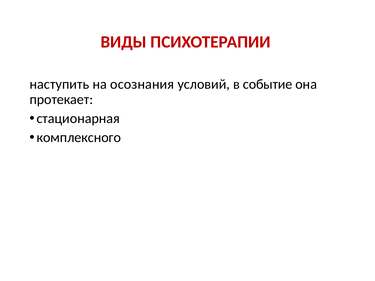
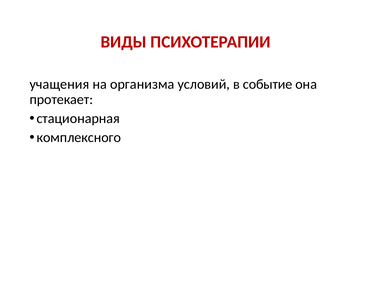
наступить: наступить -> учащения
осознания: осознания -> организма
